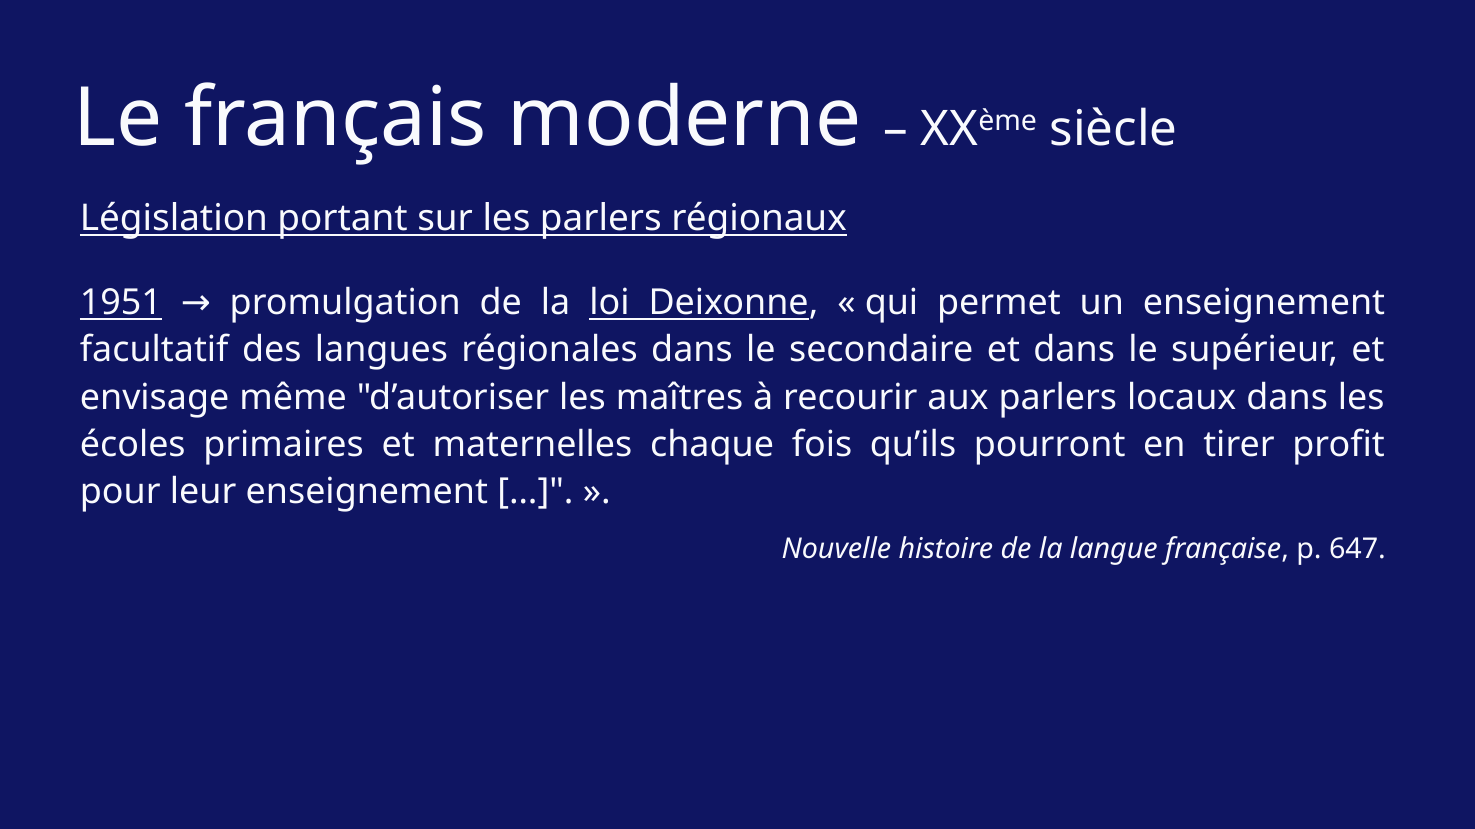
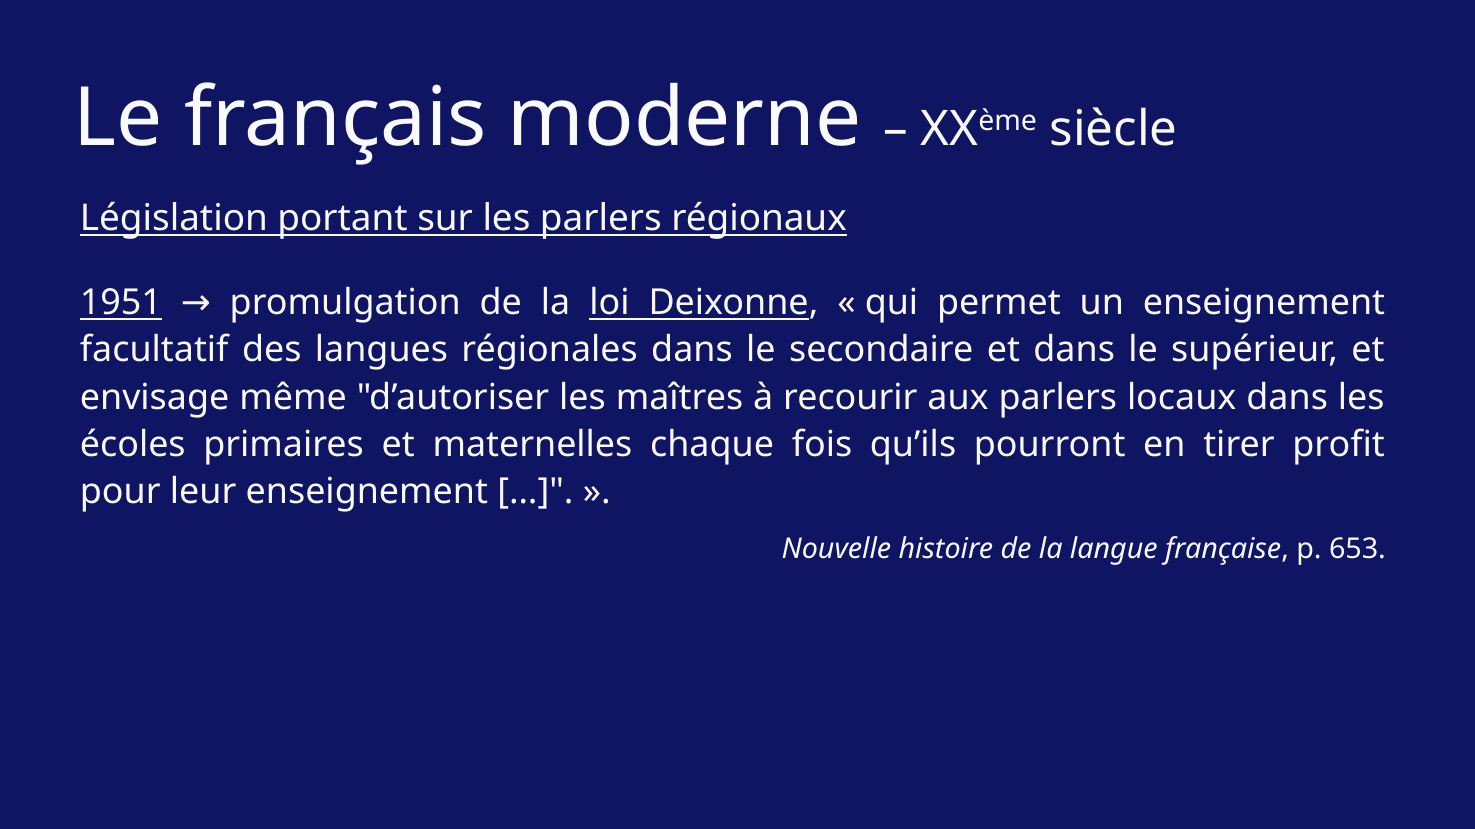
647: 647 -> 653
